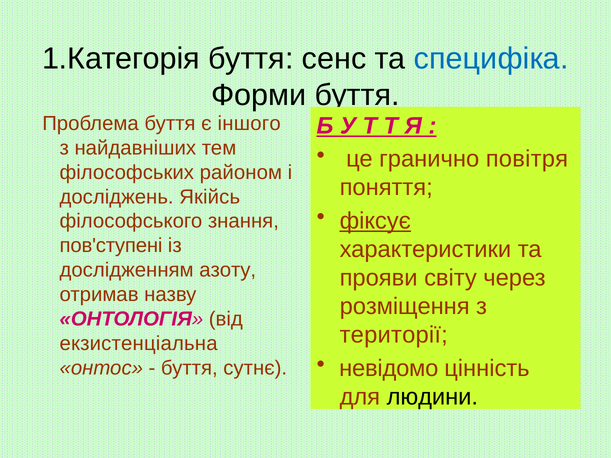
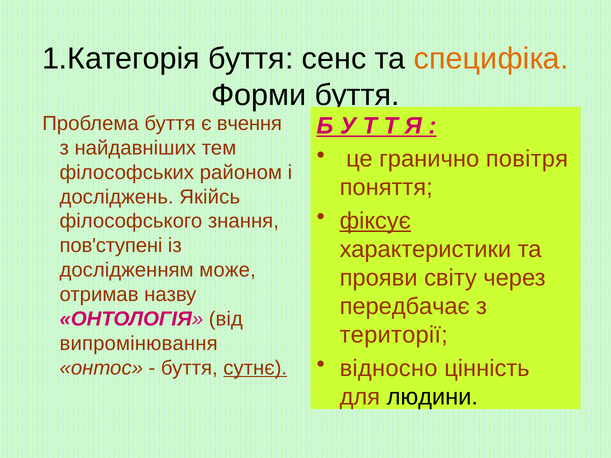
специфіка colour: blue -> orange
іншого: іншого -> вчення
азоту: азоту -> може
розміщення: розміщення -> передбачає
екзистенціальна: екзистенціальна -> випромінювання
невідомо: невідомо -> відносно
сутнє underline: none -> present
